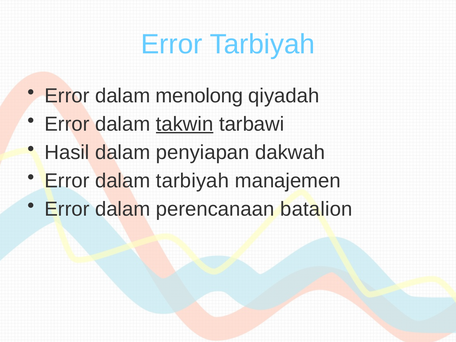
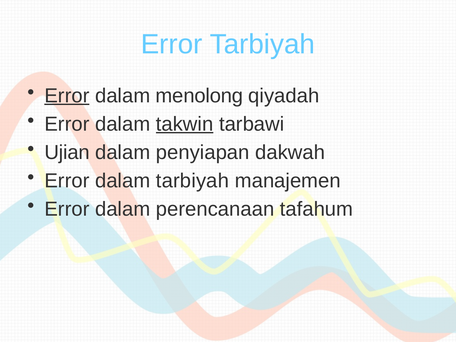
Error at (67, 96) underline: none -> present
Hasil: Hasil -> Ujian
batalion: batalion -> tafahum
